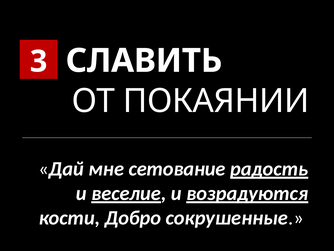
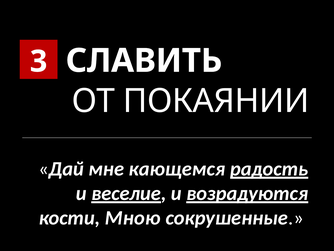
сетование: сетование -> кающемся
Добро: Добро -> Мною
